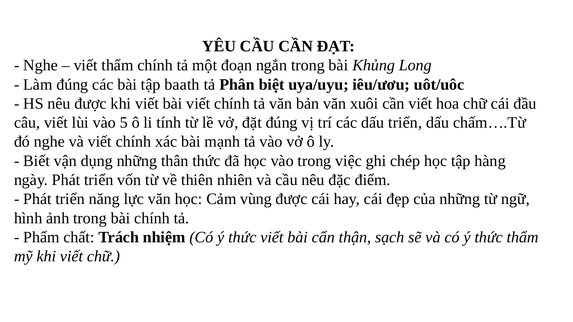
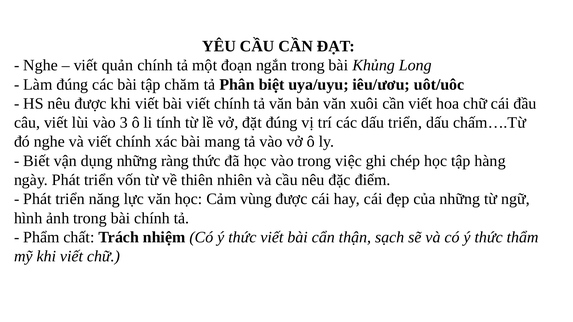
viết thẩm: thẩm -> quản
baath: baath -> chăm
5: 5 -> 3
mạnh: mạnh -> mang
thân: thân -> ràng
